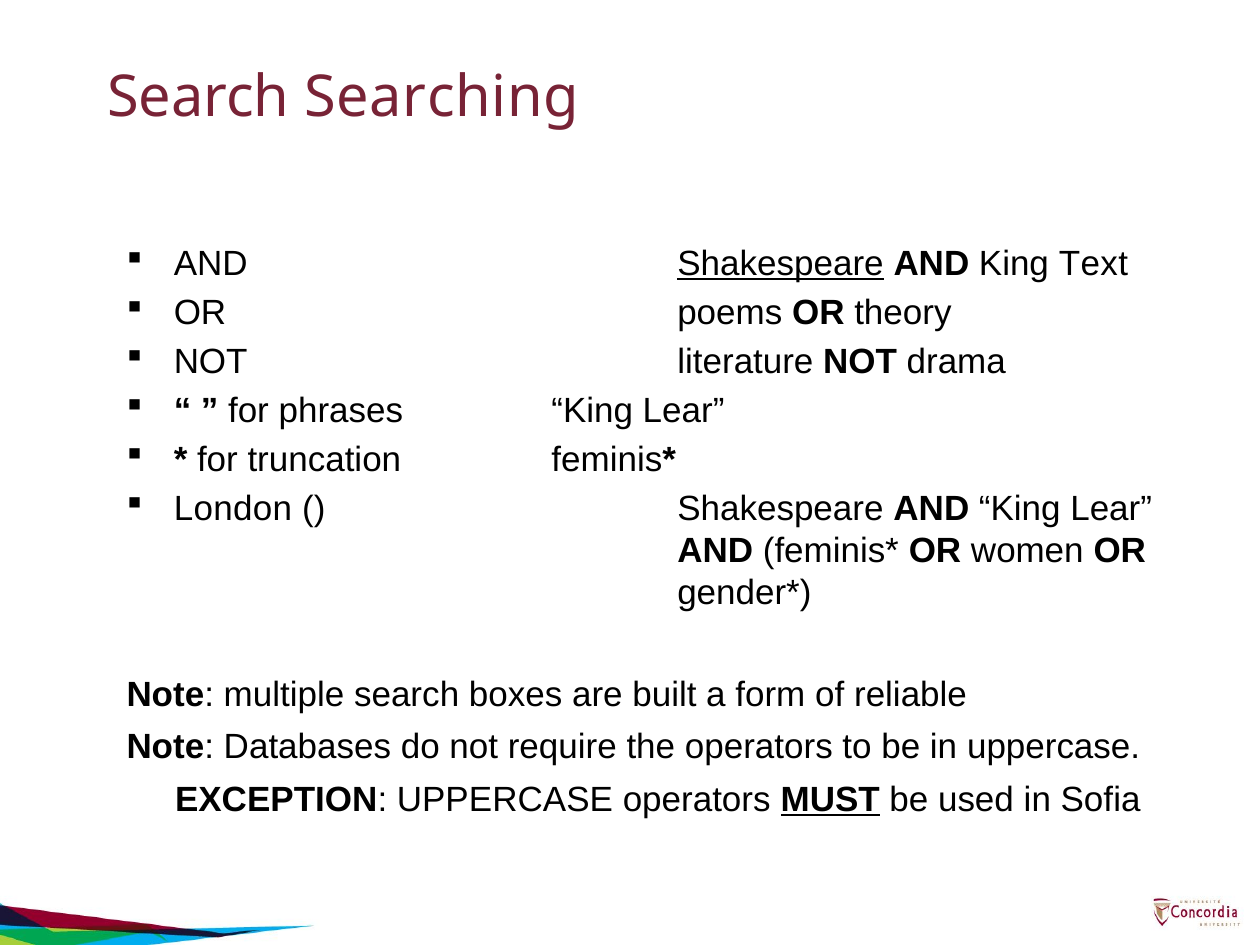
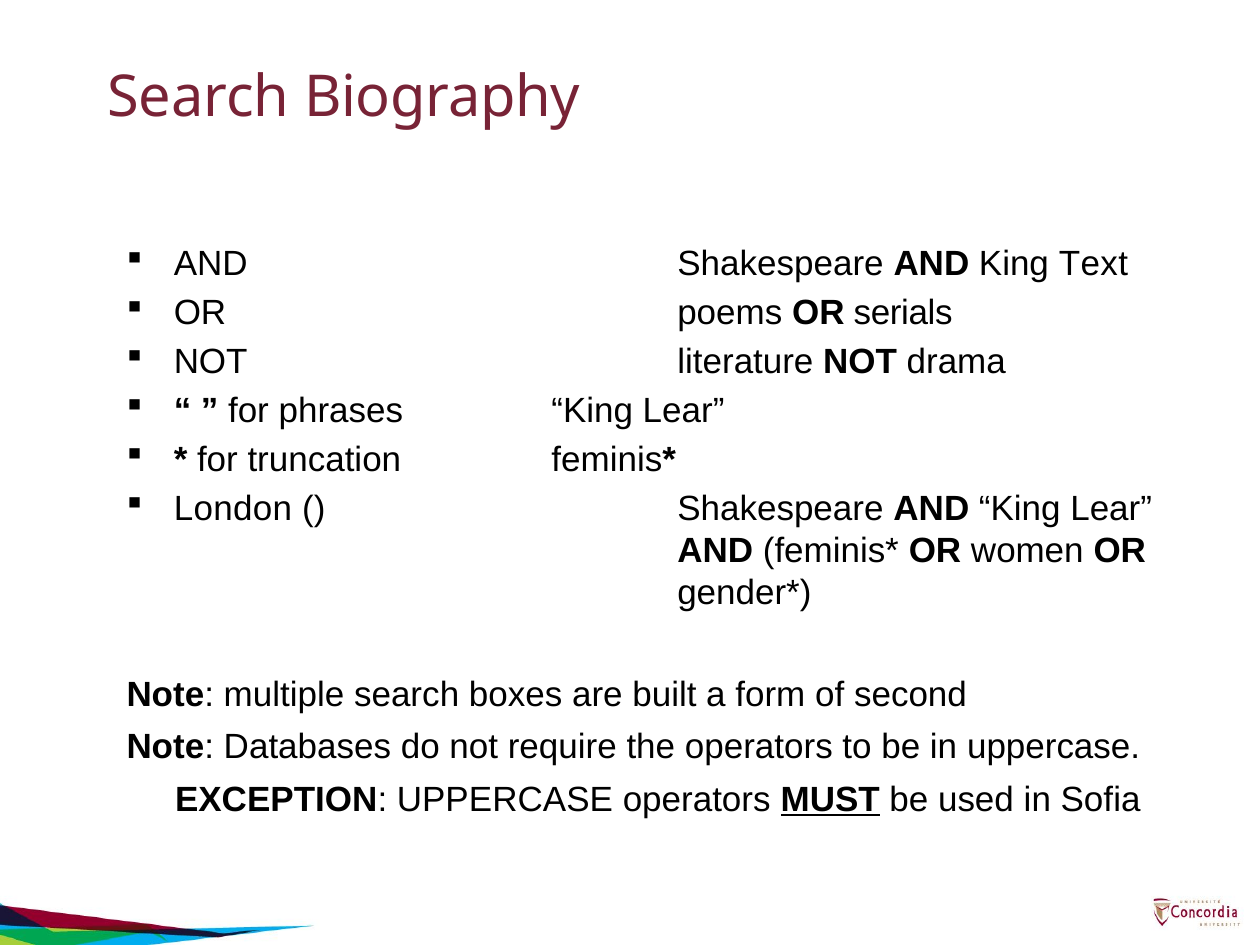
Searching: Searching -> Biography
Shakespeare at (781, 264) underline: present -> none
theory: theory -> serials
reliable: reliable -> second
